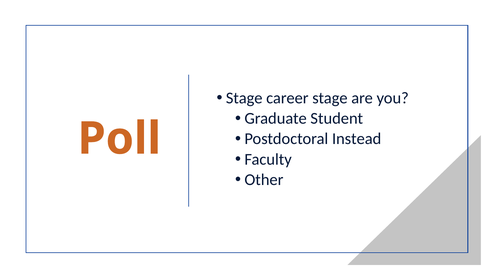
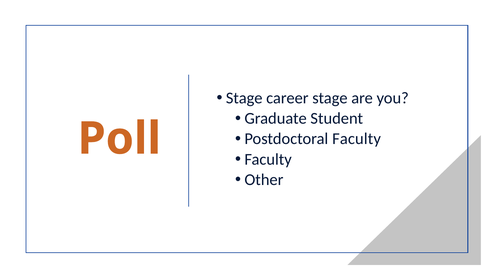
Postdoctoral Instead: Instead -> Faculty
